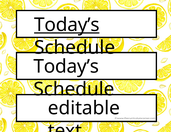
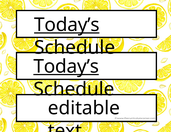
Today’s at (66, 67) underline: none -> present
